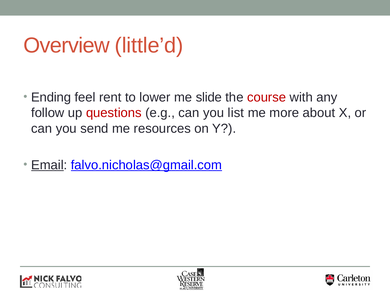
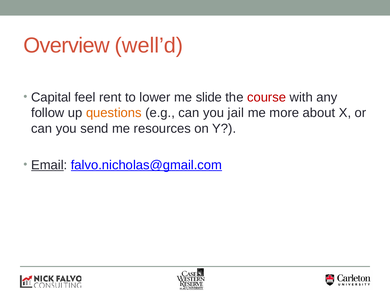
little’d: little’d -> well’d
Ending: Ending -> Capital
questions colour: red -> orange
list: list -> jail
